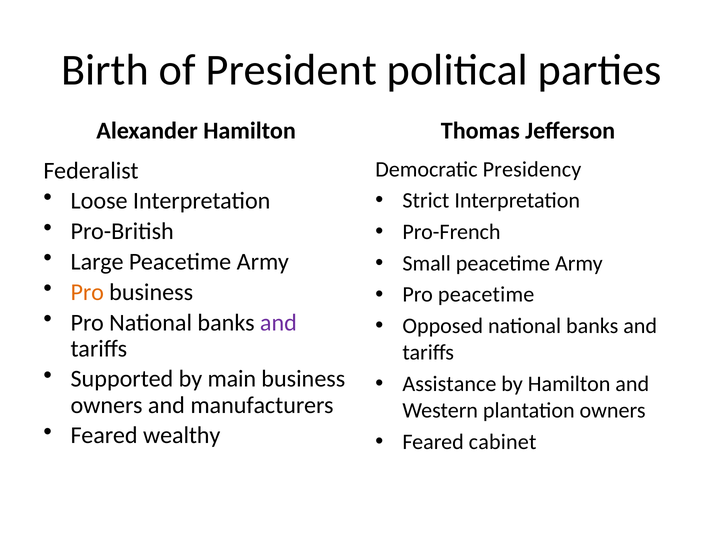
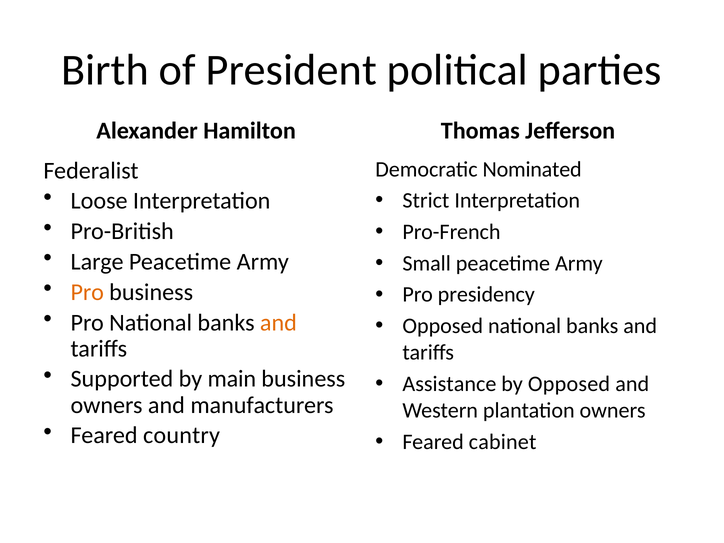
Presidency: Presidency -> Nominated
Pro peacetime: peacetime -> presidency
and at (278, 323) colour: purple -> orange
by Hamilton: Hamilton -> Opposed
wealthy: wealthy -> country
